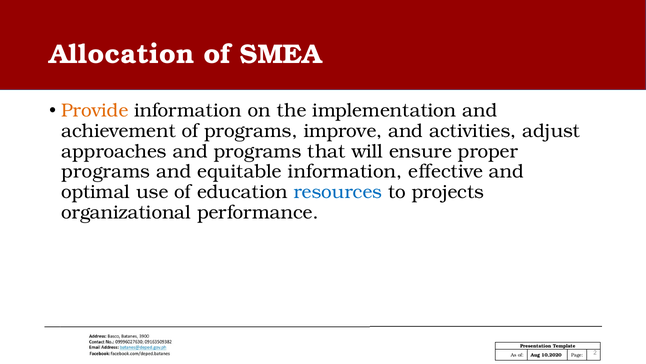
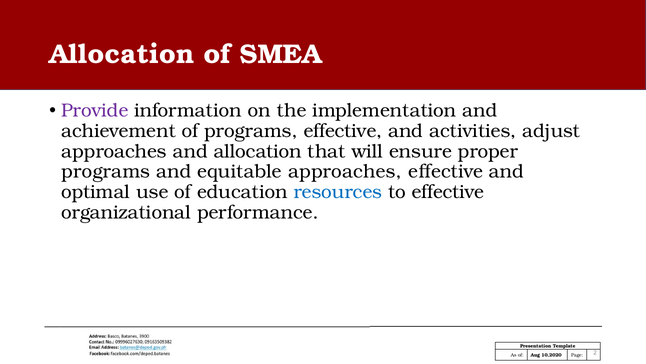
Provide colour: orange -> purple
programs improve: improve -> effective
and programs: programs -> allocation
equitable information: information -> approaches
to projects: projects -> effective
